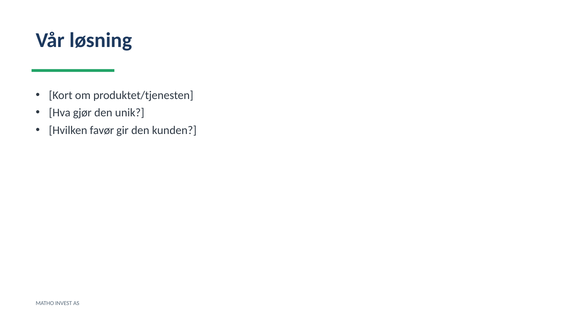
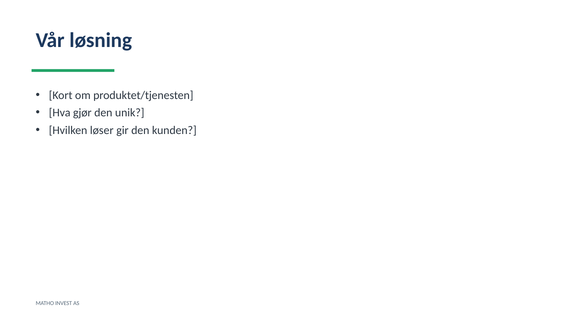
favør: favør -> løser
